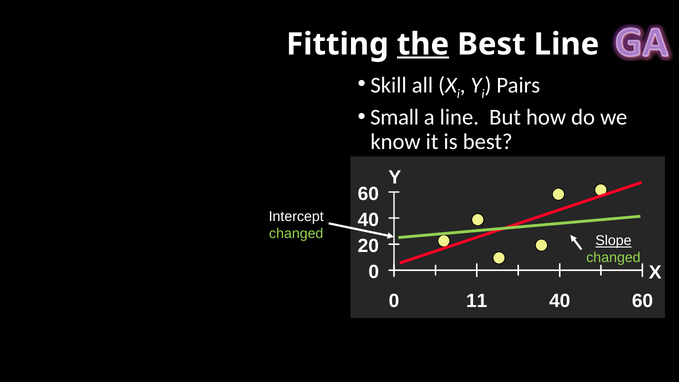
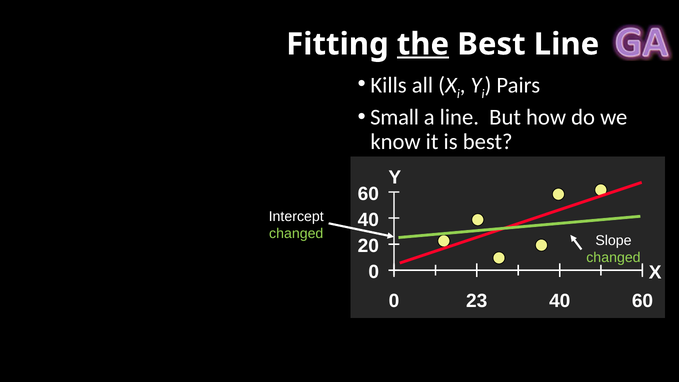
Skill: Skill -> Kills
Slope underline: present -> none
11: 11 -> 23
